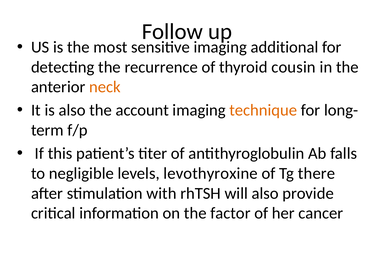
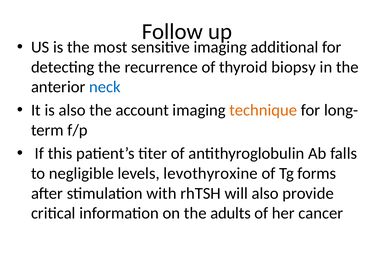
cousin: cousin -> biopsy
neck colour: orange -> blue
there: there -> forms
factor: factor -> adults
